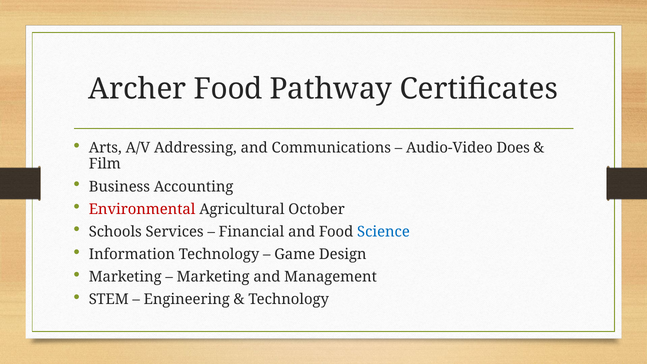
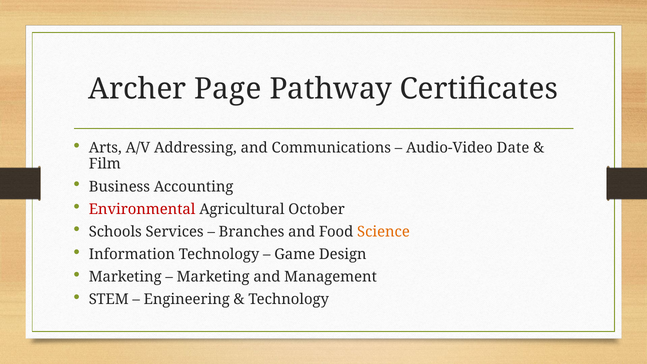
Archer Food: Food -> Page
Does: Does -> Date
Financial: Financial -> Branches
Science colour: blue -> orange
